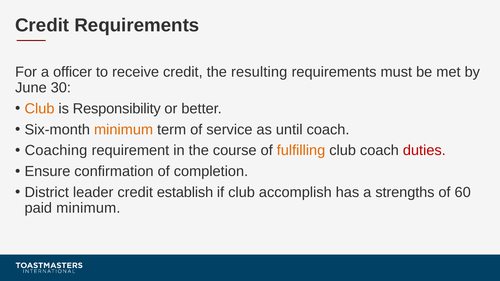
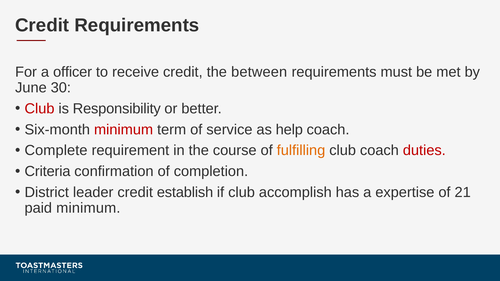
resulting: resulting -> between
Club at (39, 109) colour: orange -> red
minimum at (124, 130) colour: orange -> red
until: until -> help
Coaching: Coaching -> Complete
Ensure: Ensure -> Criteria
strengths: strengths -> expertise
60: 60 -> 21
